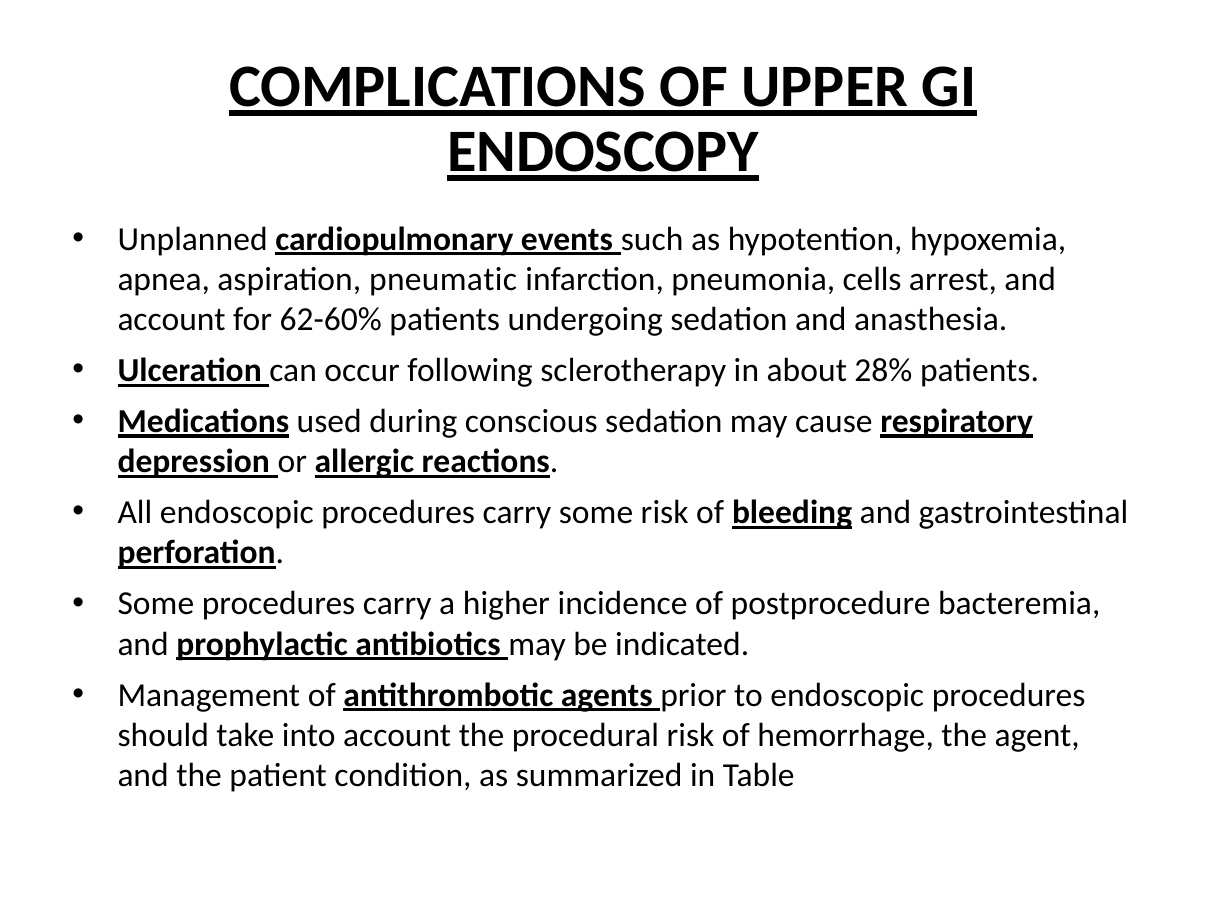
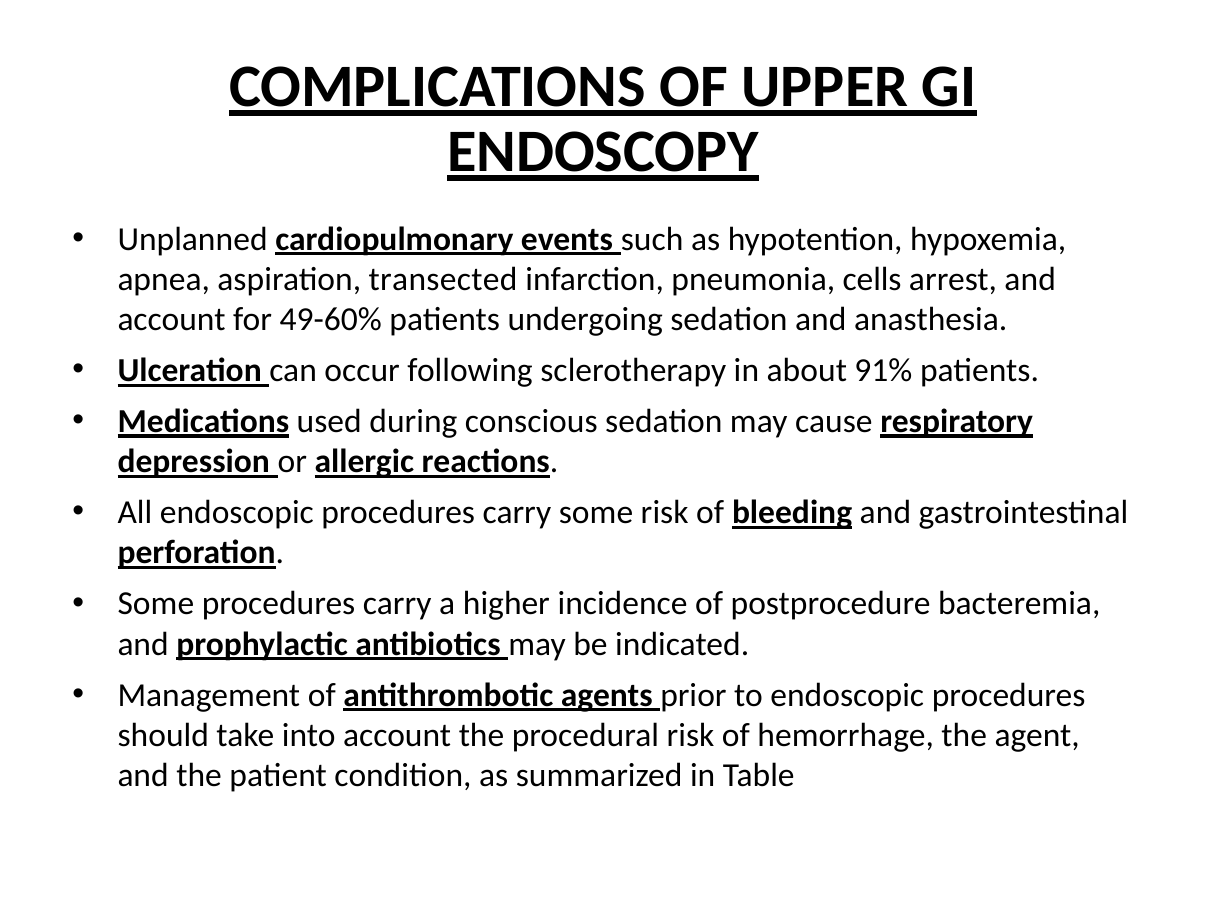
pneumatic: pneumatic -> transected
62-60%: 62-60% -> 49-60%
28%: 28% -> 91%
